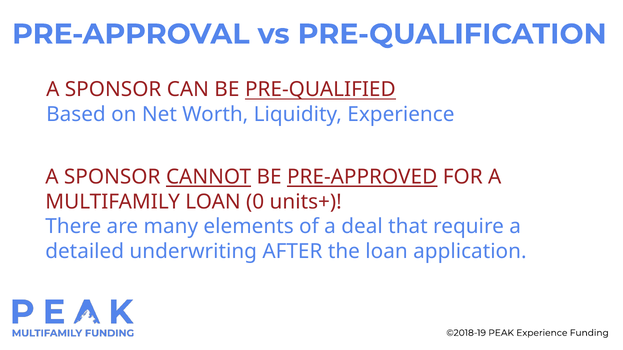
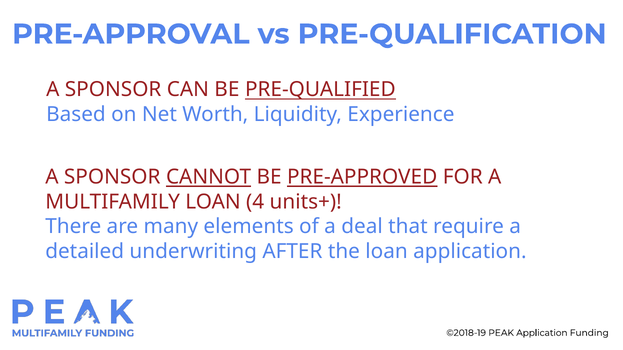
0: 0 -> 4
Experience at (542, 333): Experience -> Application
